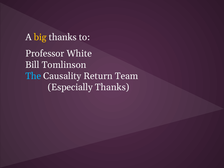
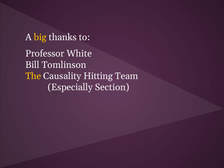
The colour: light blue -> yellow
Return: Return -> Hitting
Especially Thanks: Thanks -> Section
